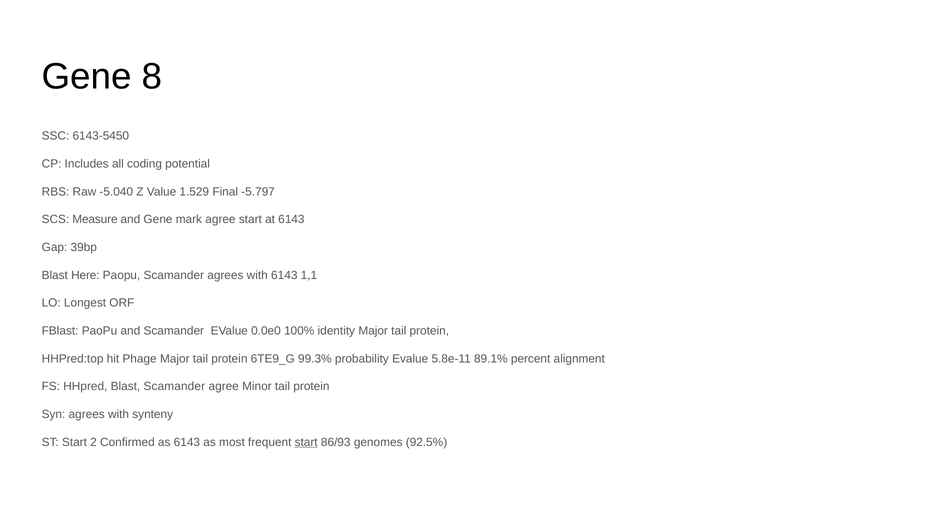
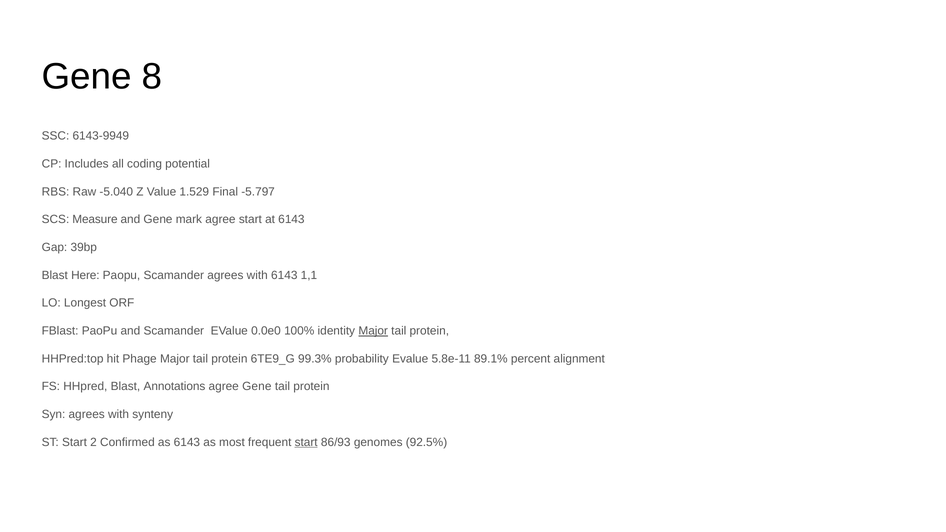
6143-5450: 6143-5450 -> 6143-9949
Major at (373, 331) underline: none -> present
Blast Scamander: Scamander -> Annotations
agree Minor: Minor -> Gene
